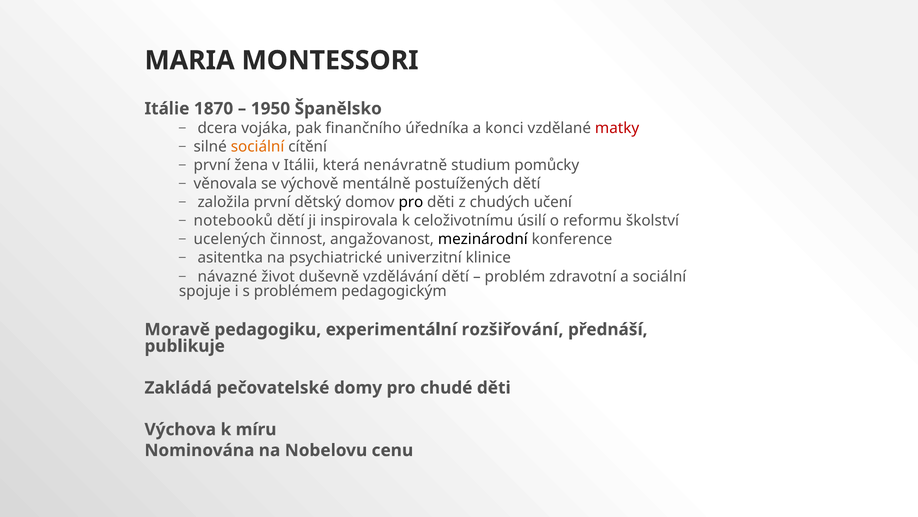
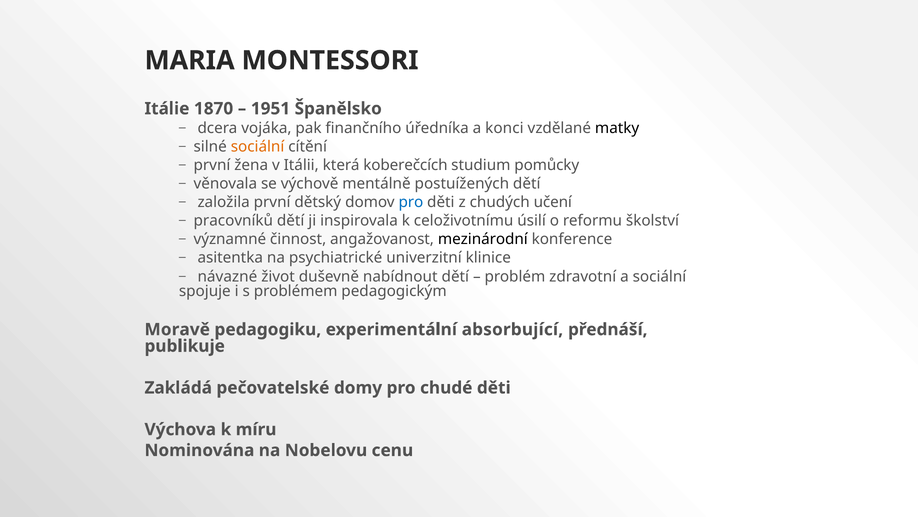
1950: 1950 -> 1951
matky colour: red -> black
nenávratně: nenávratně -> koberečcích
pro at (411, 202) colour: black -> blue
notebooků: notebooků -> pracovníků
ucelených: ucelených -> významné
vzdělávání: vzdělávání -> nabídnout
rozšiřování: rozšiřování -> absorbující
